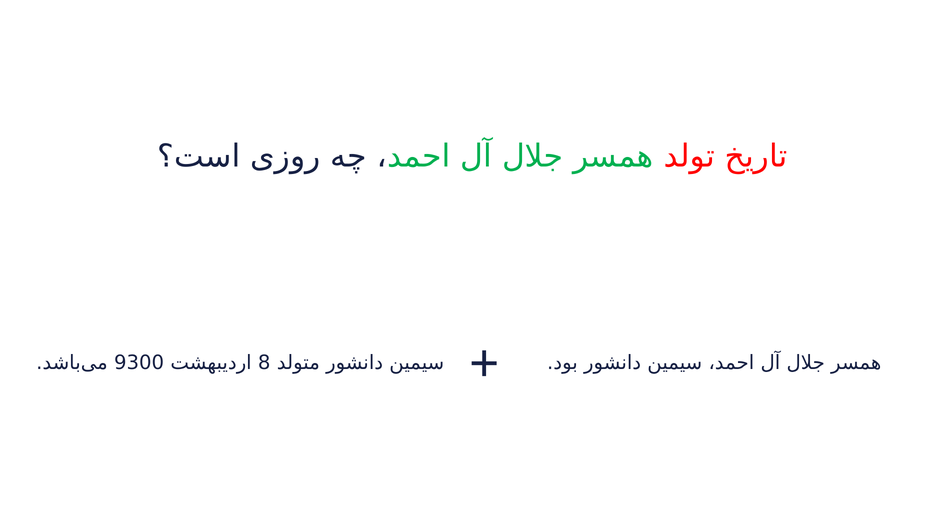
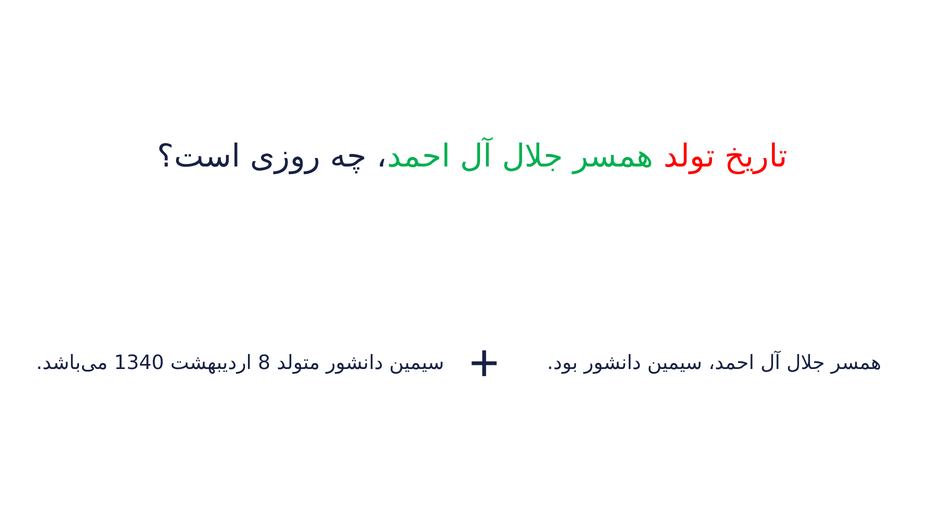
9300: 9300 -> 1340
